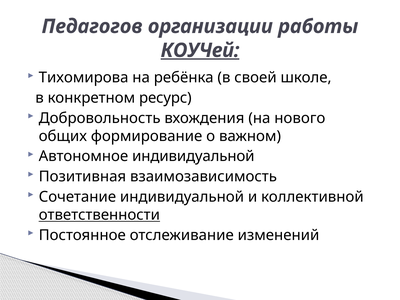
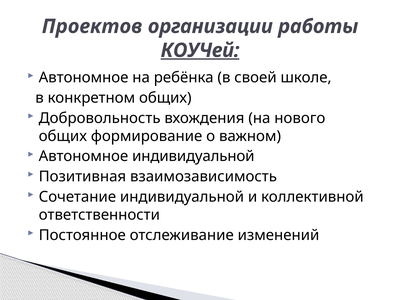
Педагогов: Педагогов -> Проектов
Тихомирова at (84, 78): Тихомирова -> Автономное
конкретном ресурс: ресурс -> общих
ответственности underline: present -> none
